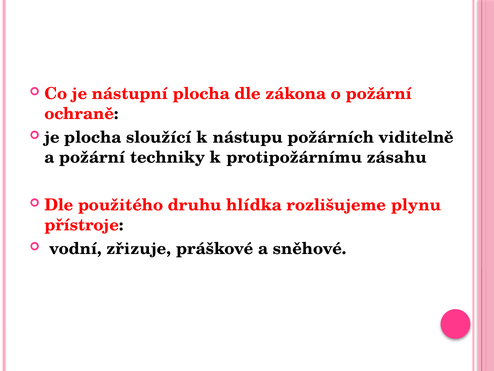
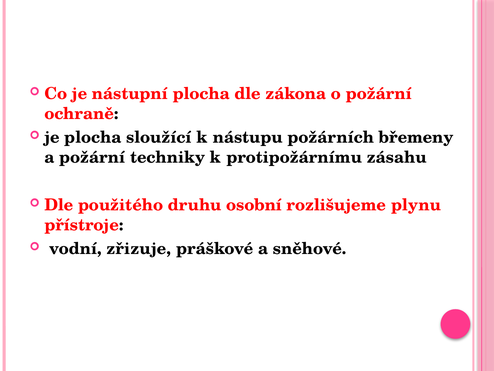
viditelně: viditelně -> břemeny
hlídka: hlídka -> osobní
